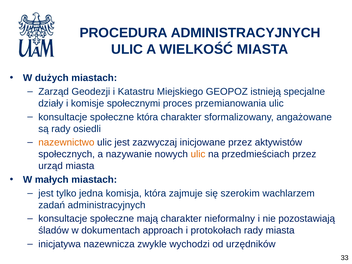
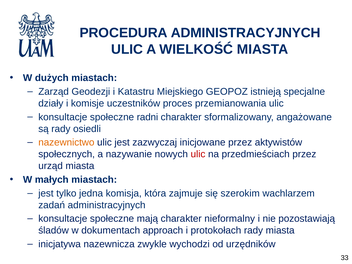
społecznymi: społecznymi -> uczestników
społeczne która: która -> radni
ulic at (198, 154) colour: orange -> red
